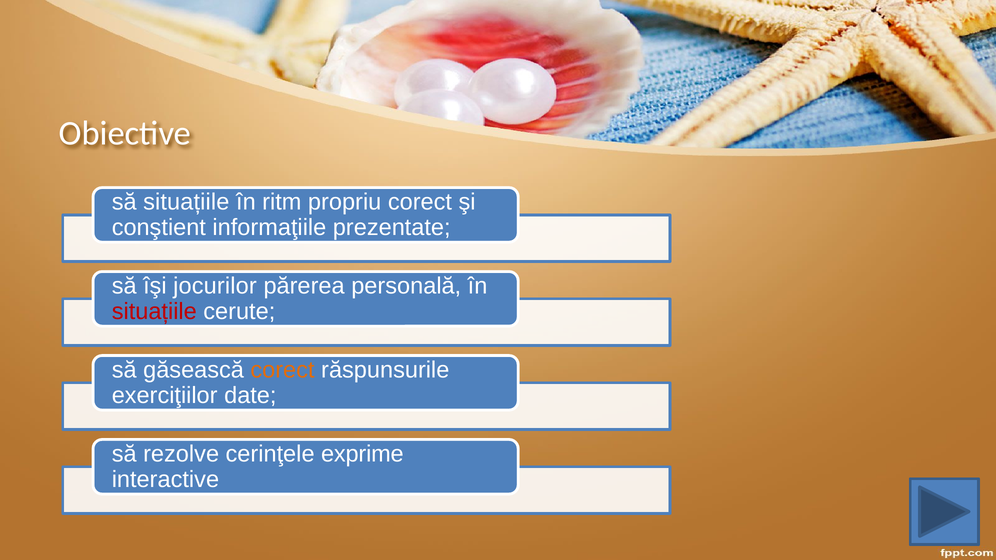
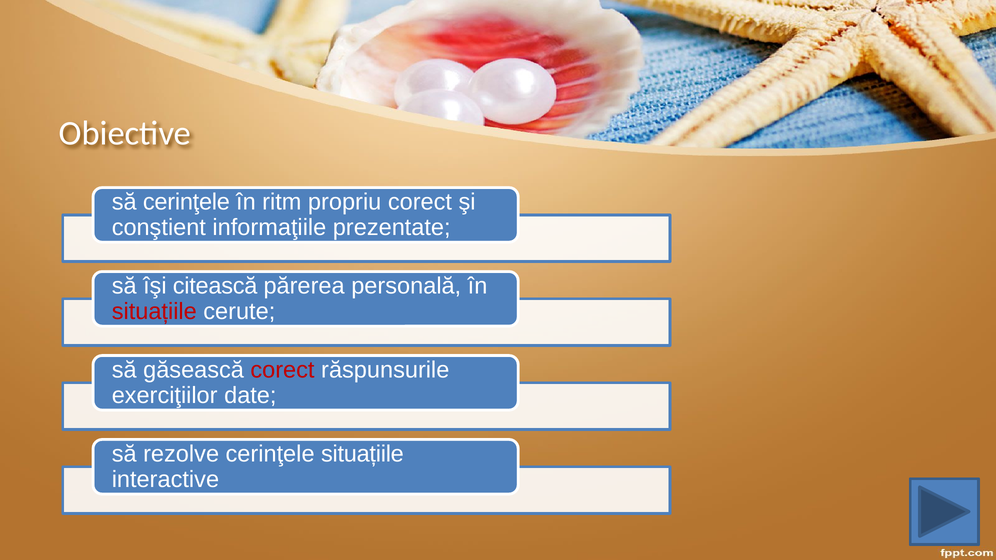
să situațiile: situațiile -> cerinţele
jocurilor: jocurilor -> citească
corect at (282, 370) colour: orange -> red
cerinţele exprime: exprime -> situațiile
